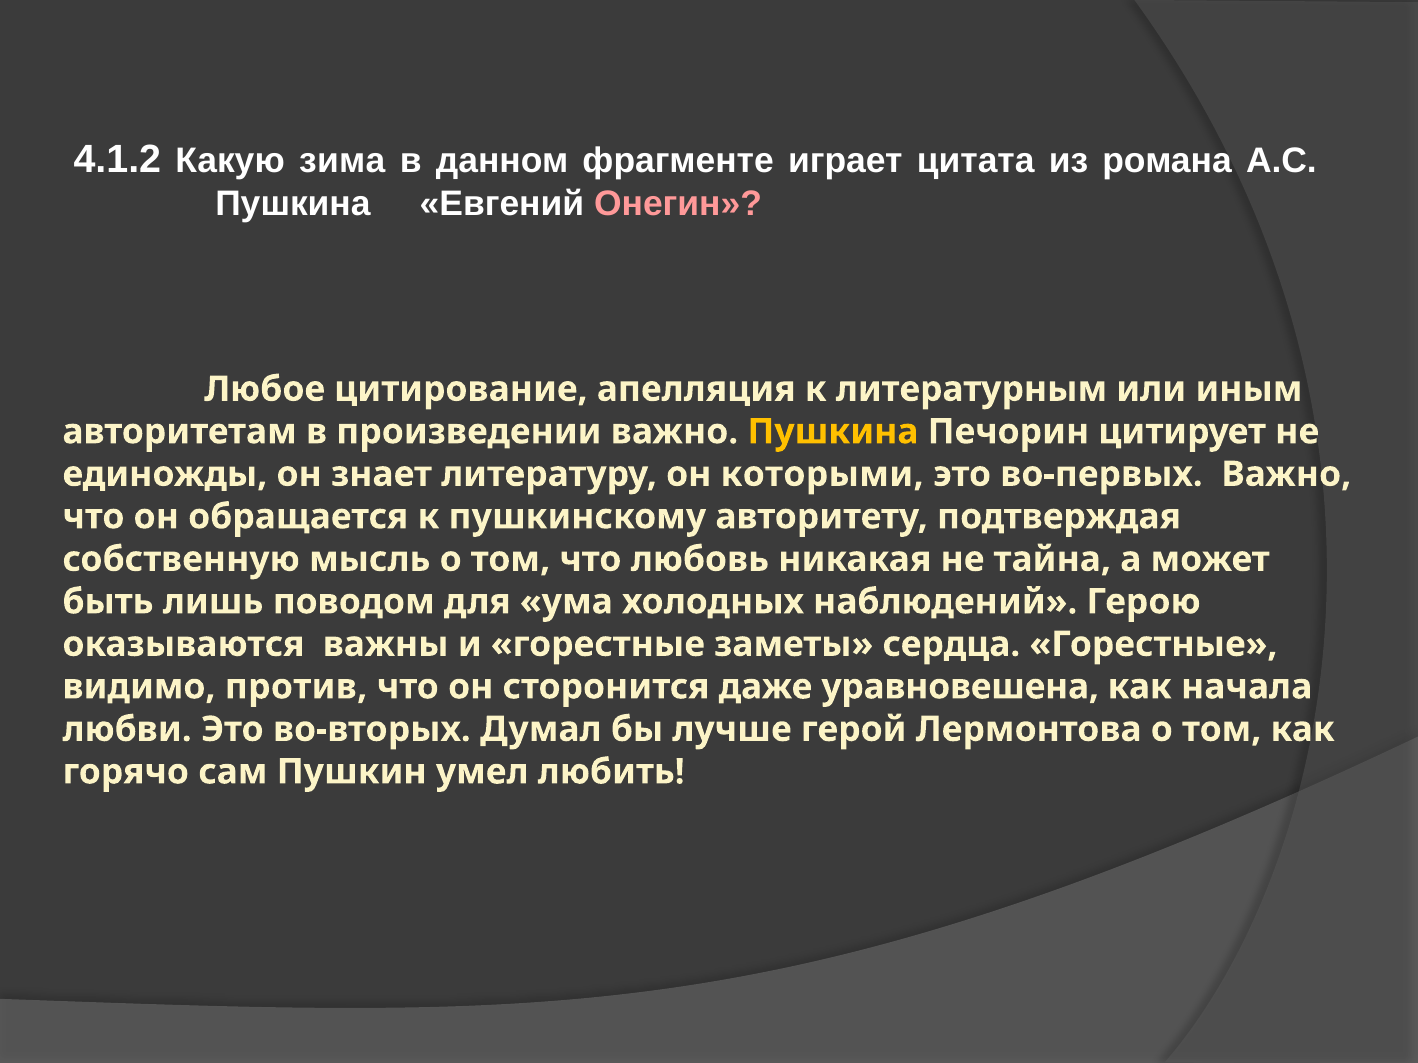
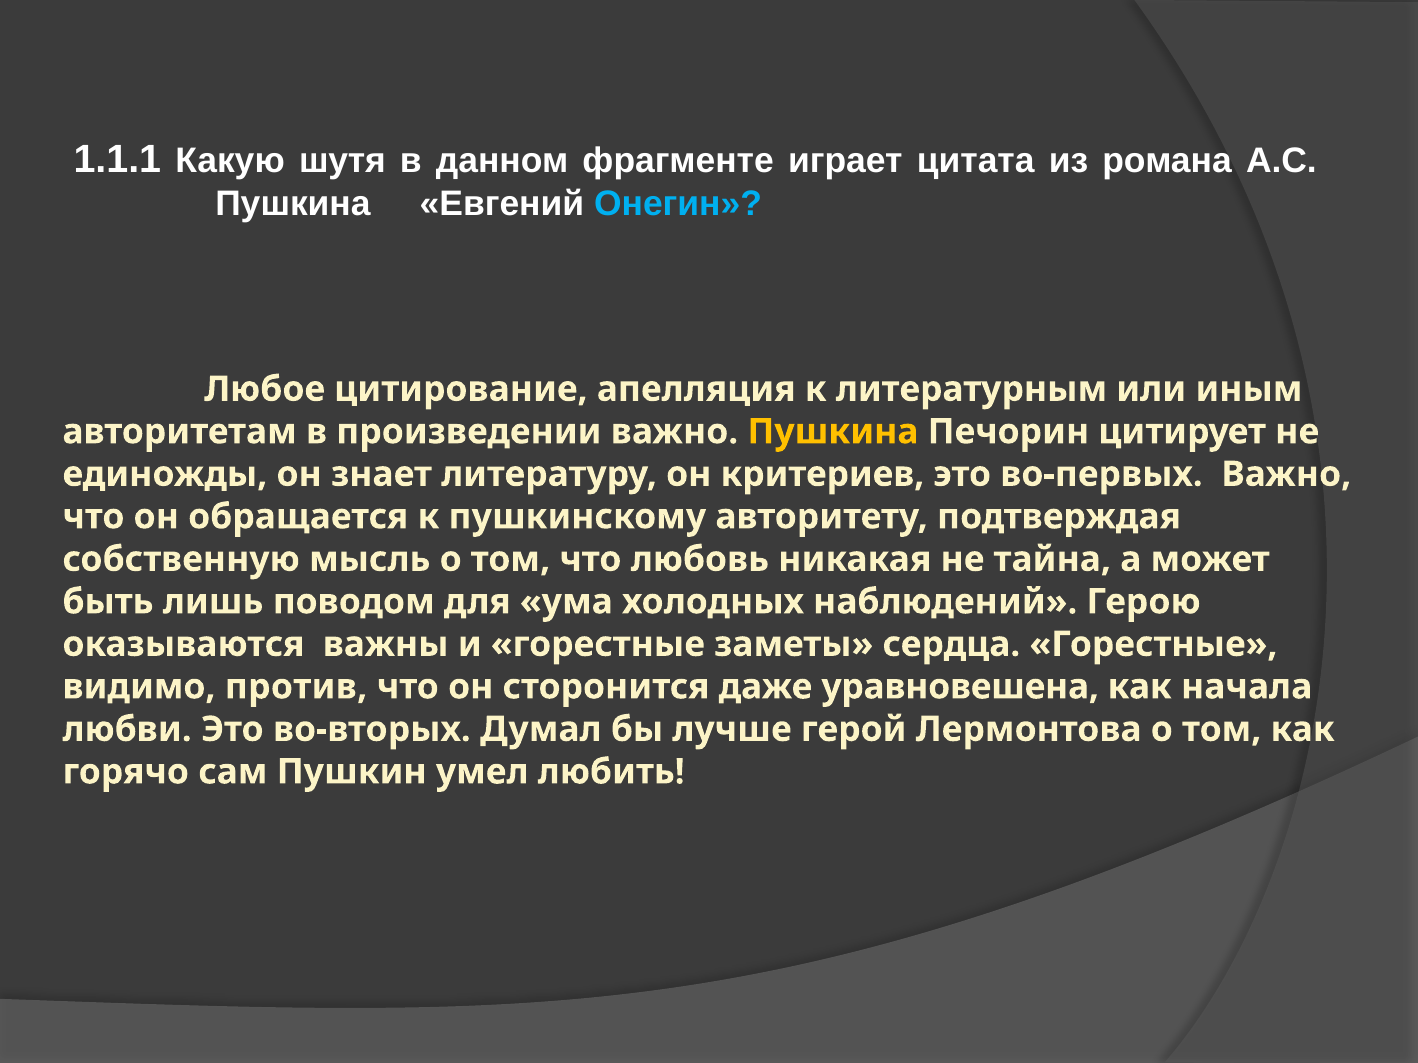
4.1.2: 4.1.2 -> 1.1.1
зима: зима -> шутя
Онегин colour: pink -> light blue
которыми: которыми -> критериев
